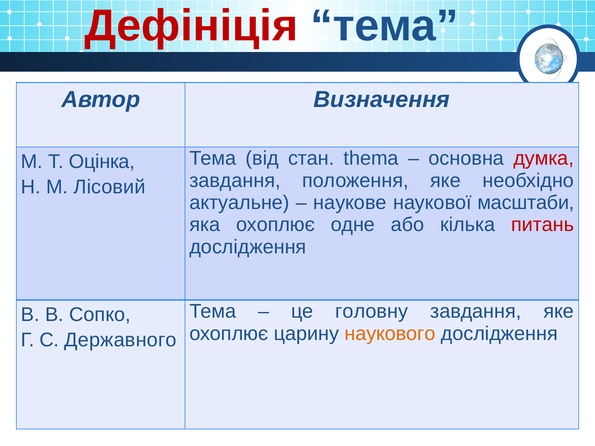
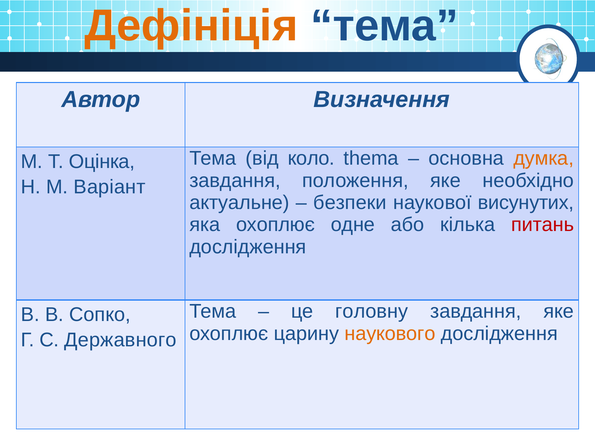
Дефініція colour: red -> orange
стан: стан -> коло
думка colour: red -> orange
Лісовий: Лісовий -> Варіант
наукове: наукове -> безпеки
масштаби: масштаби -> висунутих
